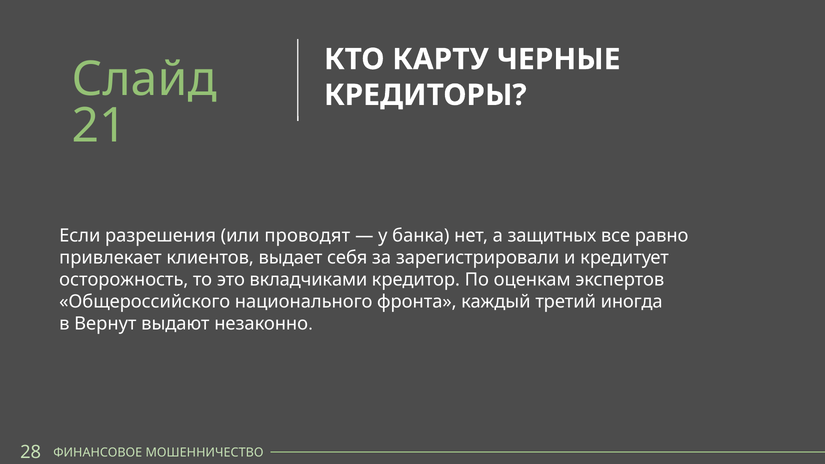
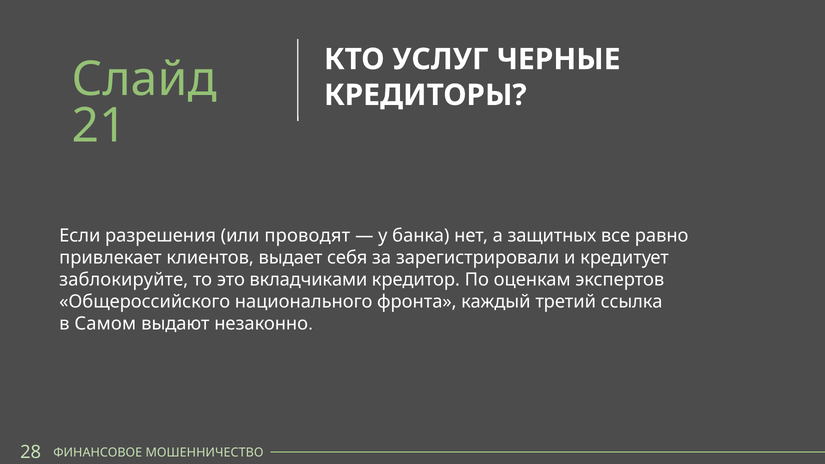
КАРТУ: КАРТУ -> УСЛУГ
осторожность: осторожность -> заблокируйте
иногда: иногда -> ссылка
Вернут: Вернут -> Самом
